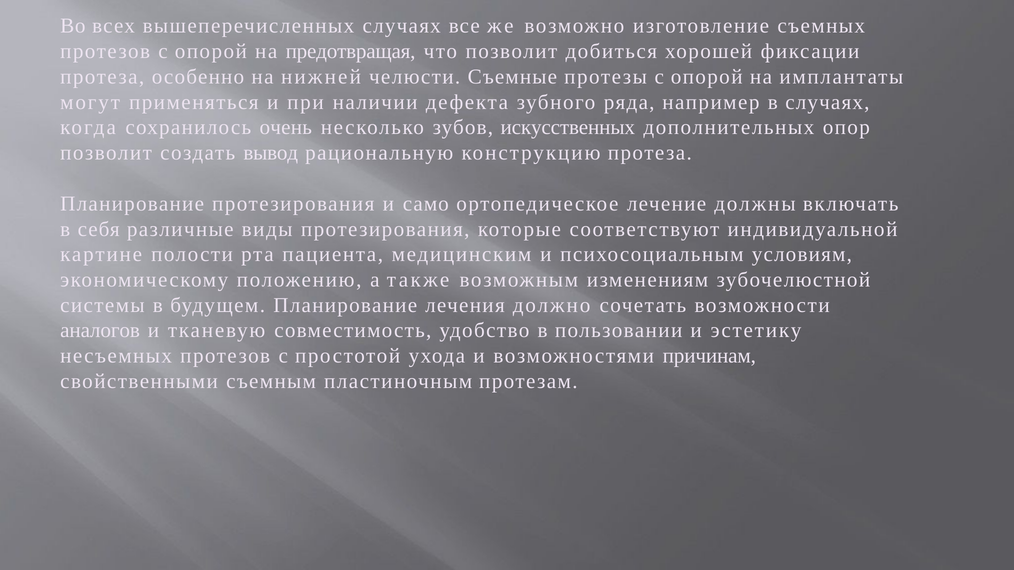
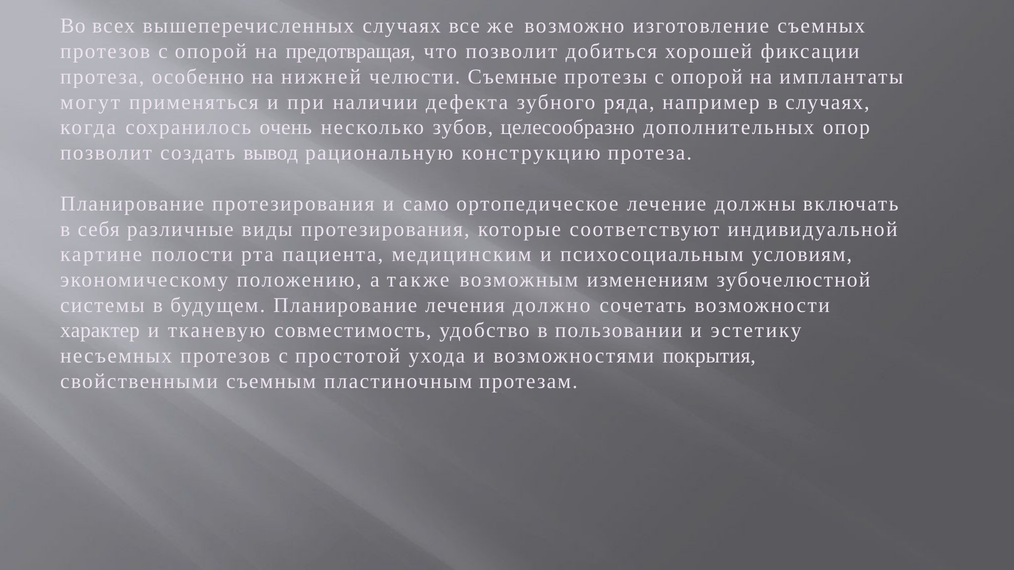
искусственных: искусственных -> целесообразно
аналогов: аналогов -> характер
причинам: причинам -> покрытия
